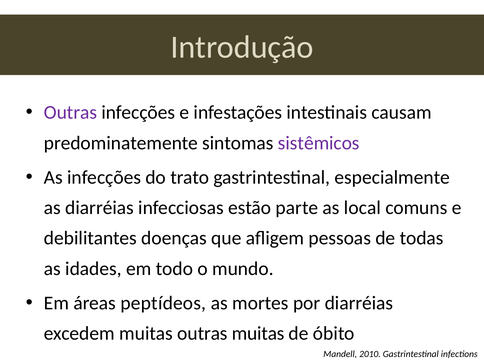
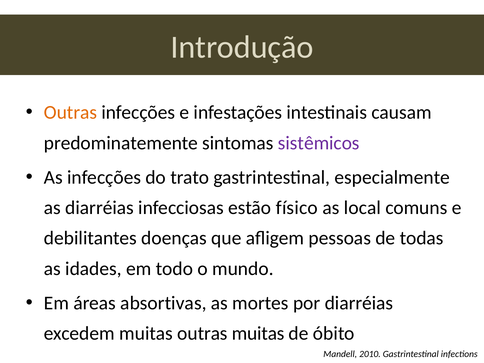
Outras at (70, 113) colour: purple -> orange
parte: parte -> físico
peptídeos: peptídeos -> absortivas
